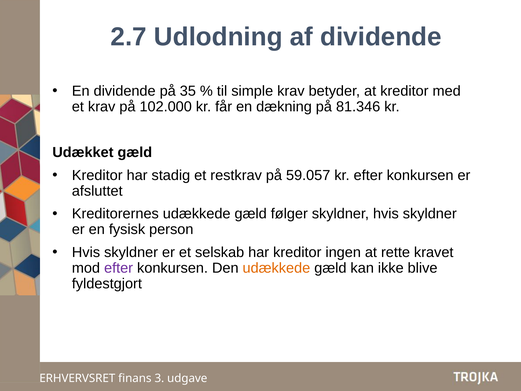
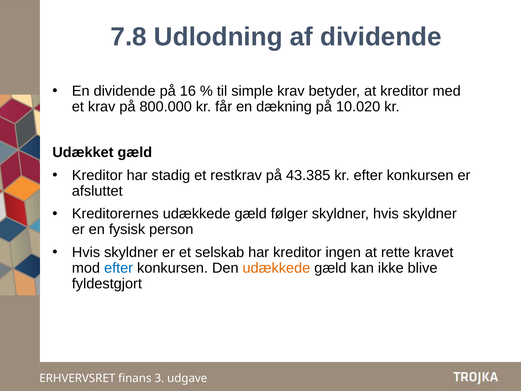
2.7: 2.7 -> 7.8
35: 35 -> 16
102.000: 102.000 -> 800.000
81.346: 81.346 -> 10.020
59.057: 59.057 -> 43.385
efter at (119, 268) colour: purple -> blue
